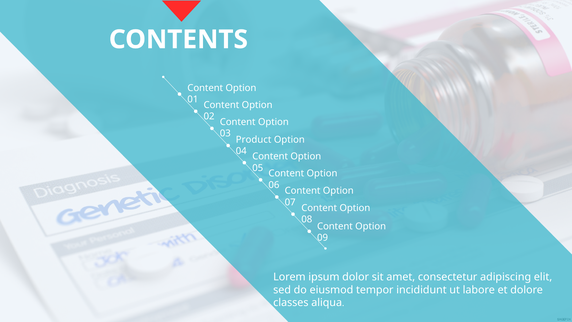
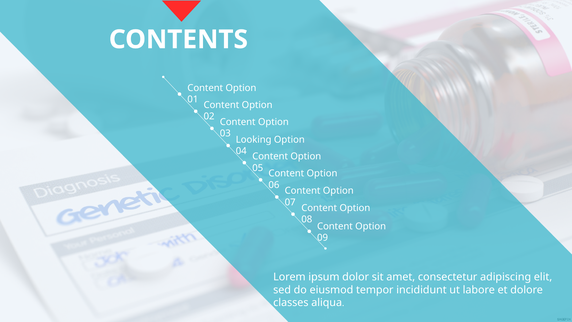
Product: Product -> Looking
